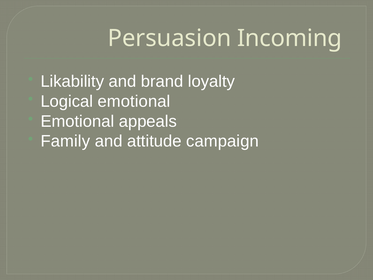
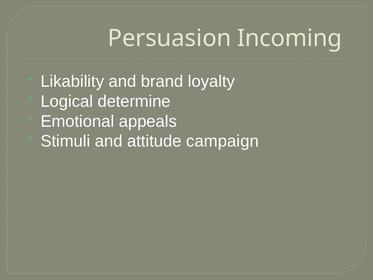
Logical emotional: emotional -> determine
Family: Family -> Stimuli
